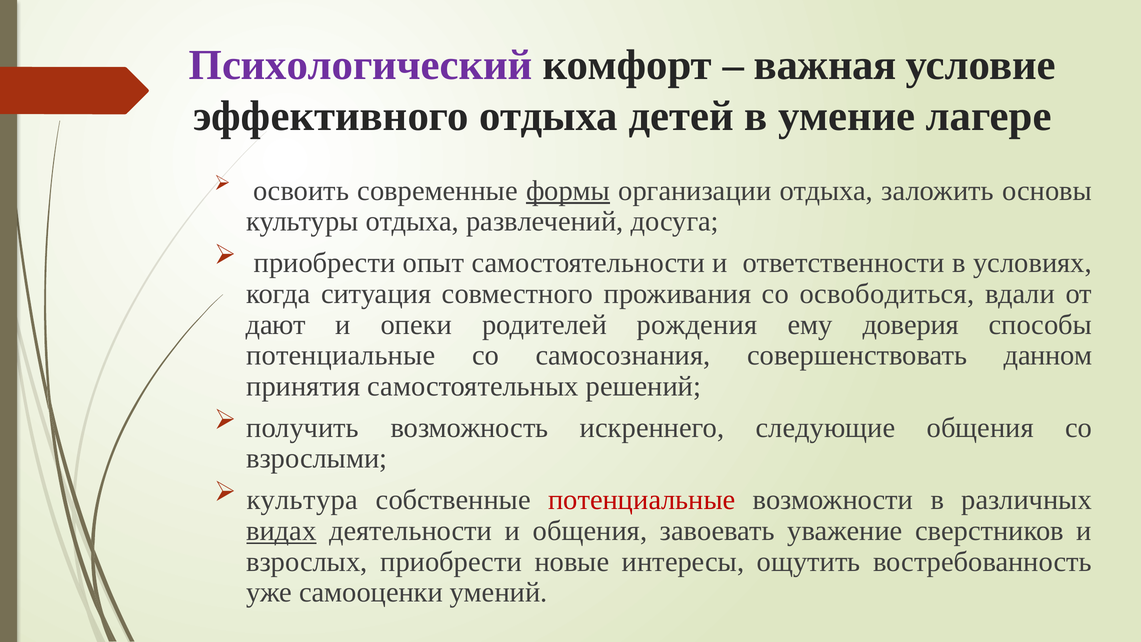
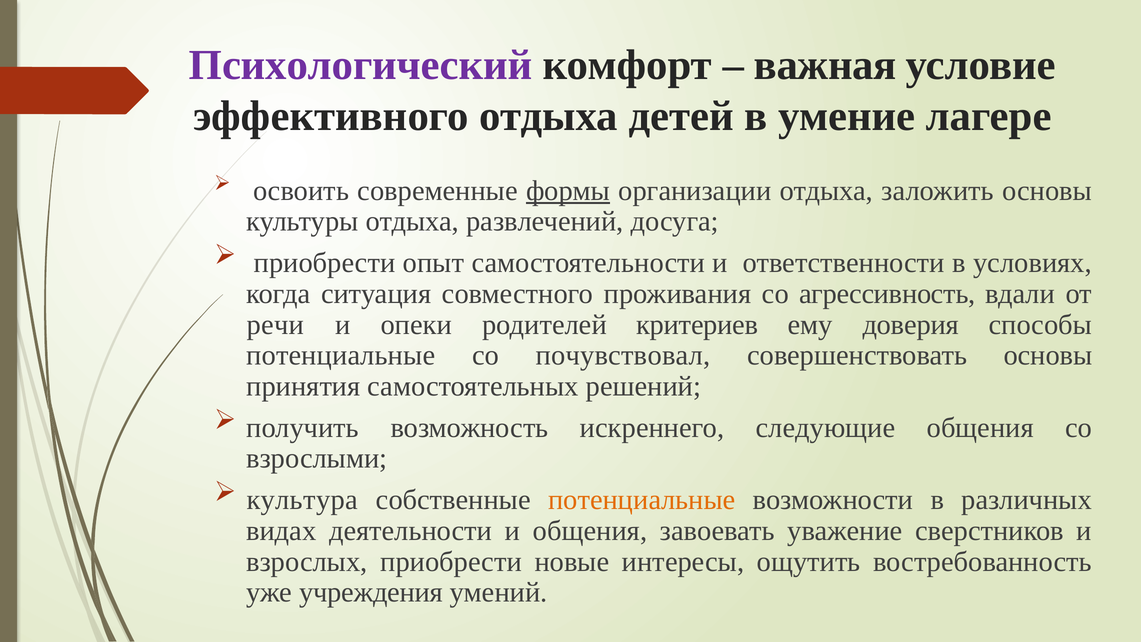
освободиться: освободиться -> агрессивность
дают: дают -> речи
рождения: рождения -> критериев
самосознания: самосознания -> почувствовал
совершенствовать данном: данном -> основы
потенциальные at (642, 500) colour: red -> orange
видах underline: present -> none
самооценки: самооценки -> учреждения
